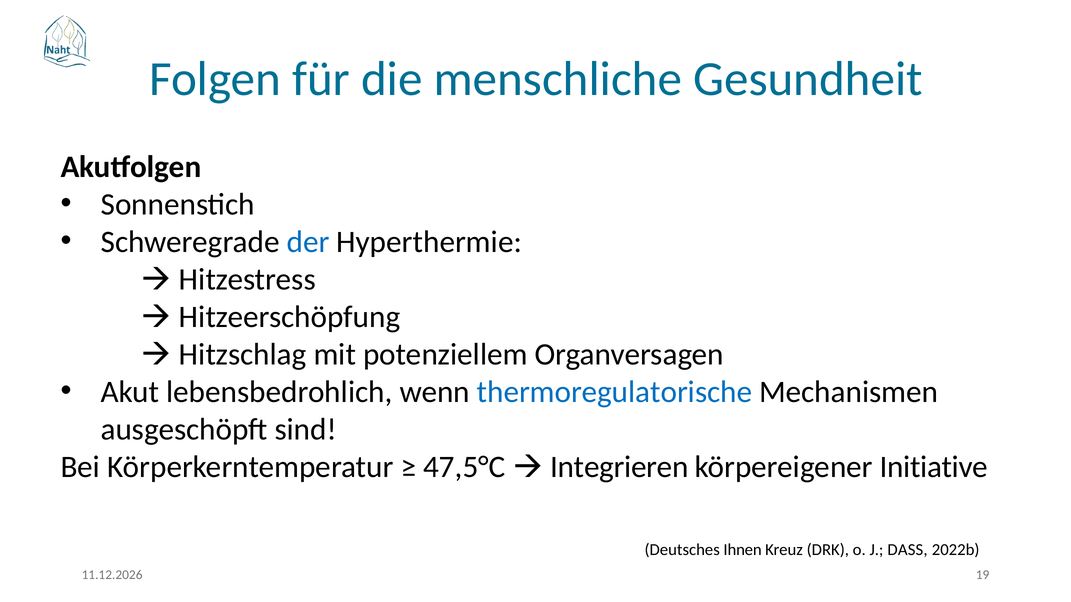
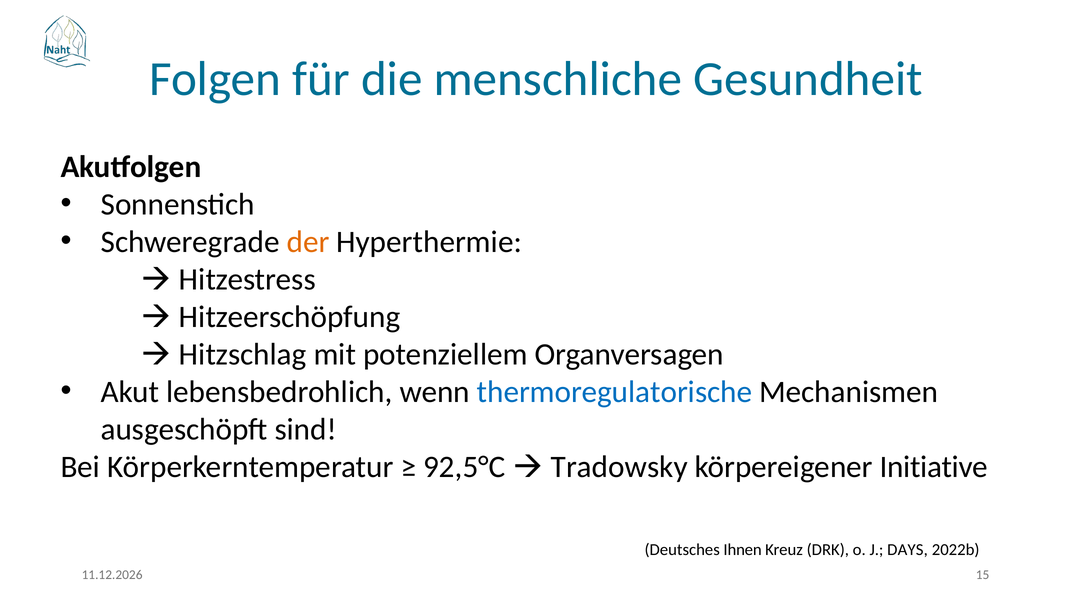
der colour: blue -> orange
47,5°C: 47,5°C -> 92,5°C
Integrieren: Integrieren -> Tradowsky
DASS: DASS -> DAYS
19: 19 -> 15
